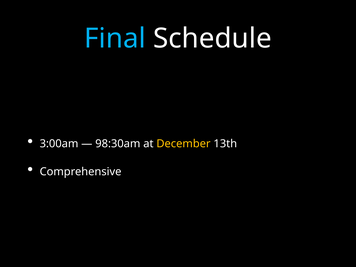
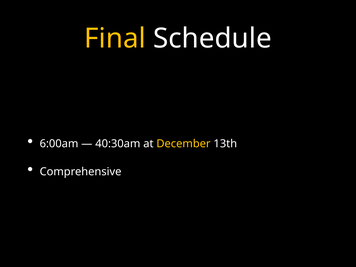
Final colour: light blue -> yellow
3:00am: 3:00am -> 6:00am
98:30am: 98:30am -> 40:30am
